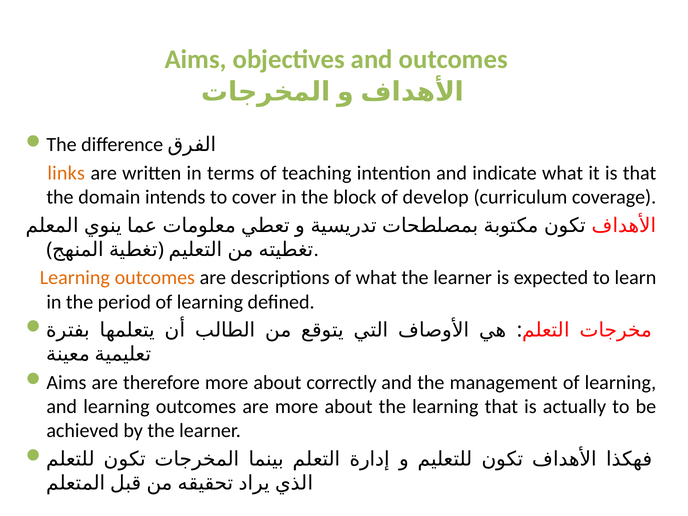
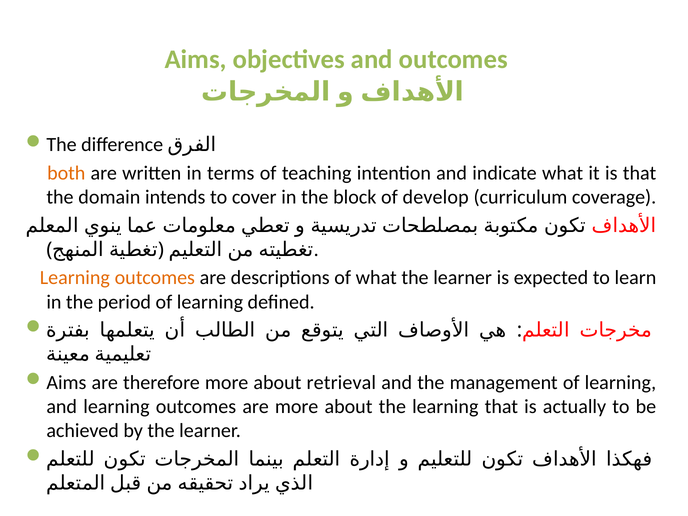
links: links -> both
correctly: correctly -> retrieval
